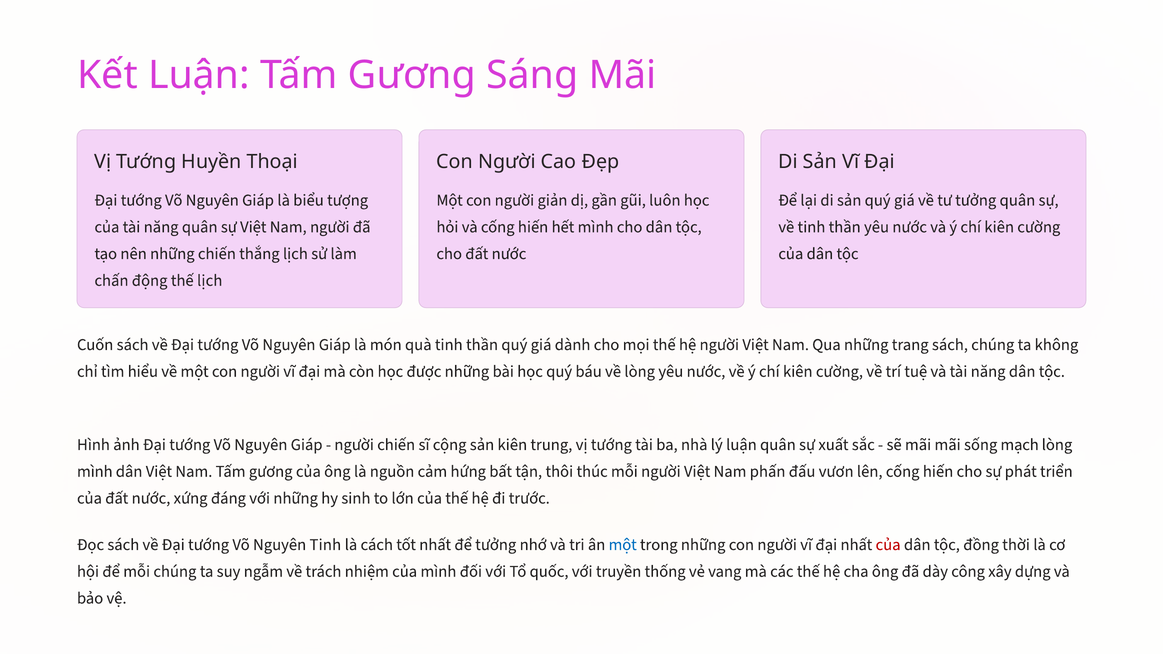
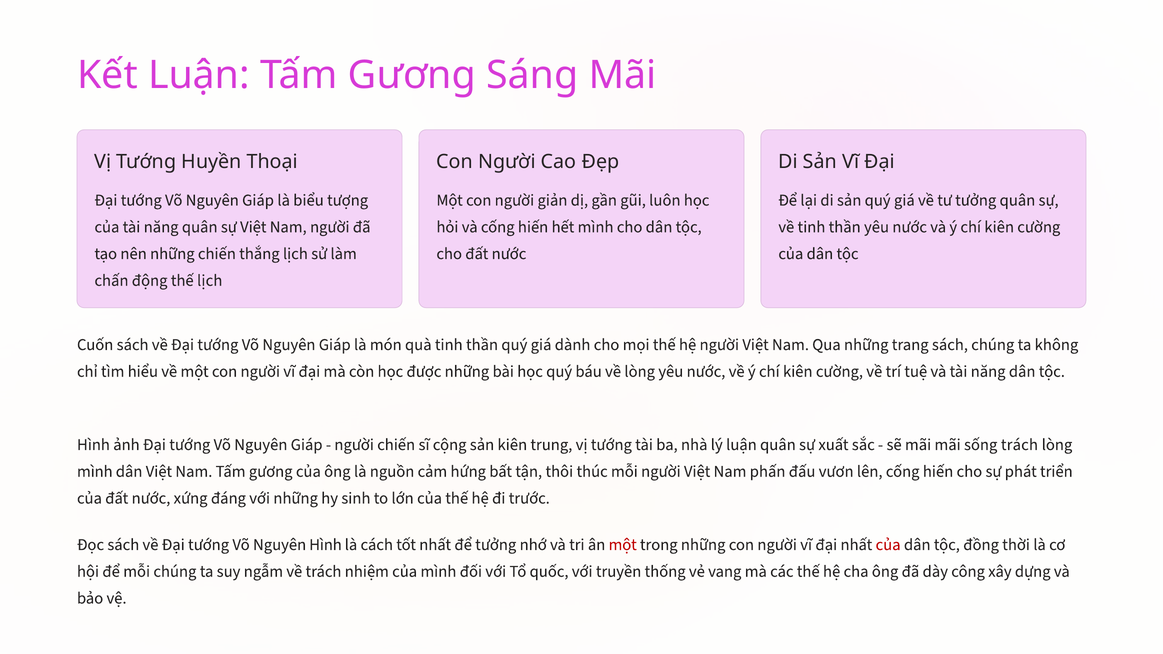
sống mạch: mạch -> trách
Nguyên Tinh: Tinh -> Hình
một at (623, 545) colour: blue -> red
